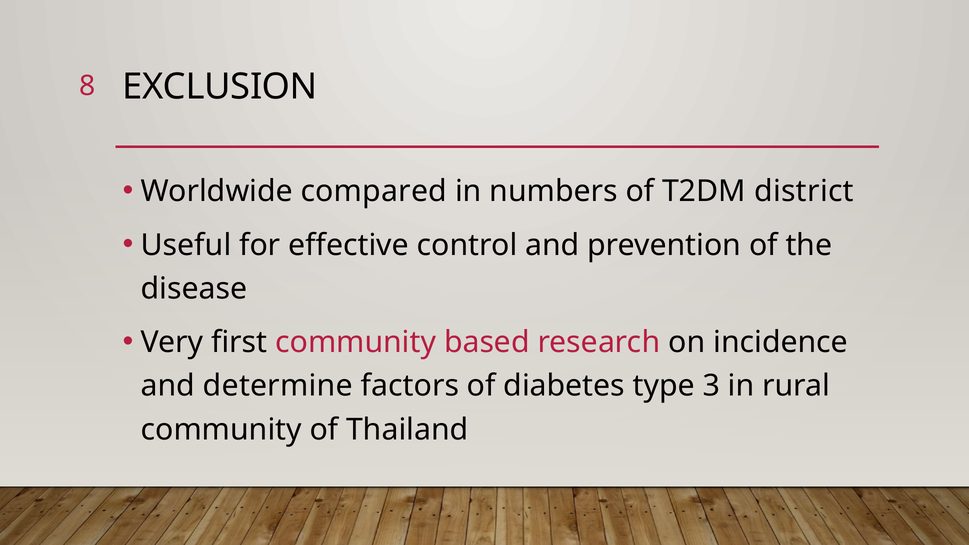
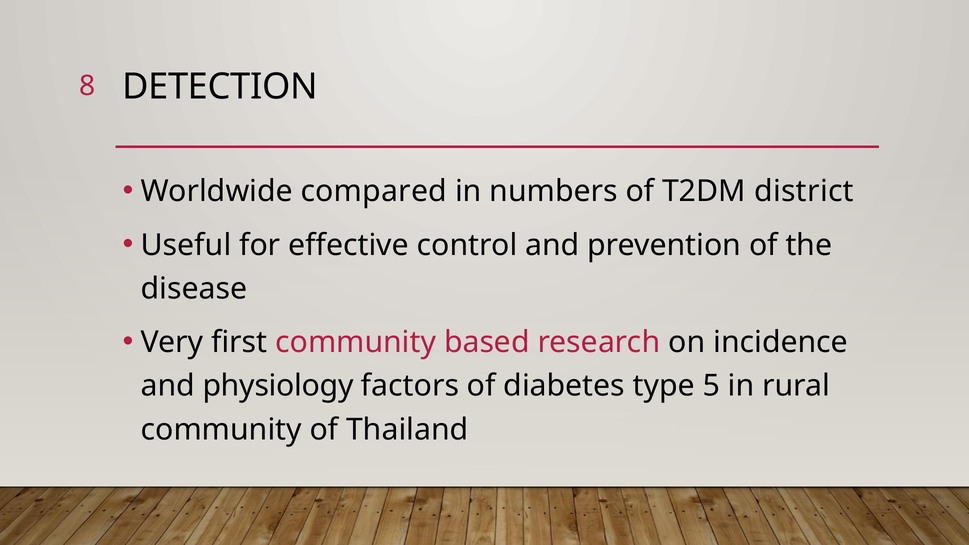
EXCLUSION: EXCLUSION -> DETECTION
determine: determine -> physiology
3: 3 -> 5
